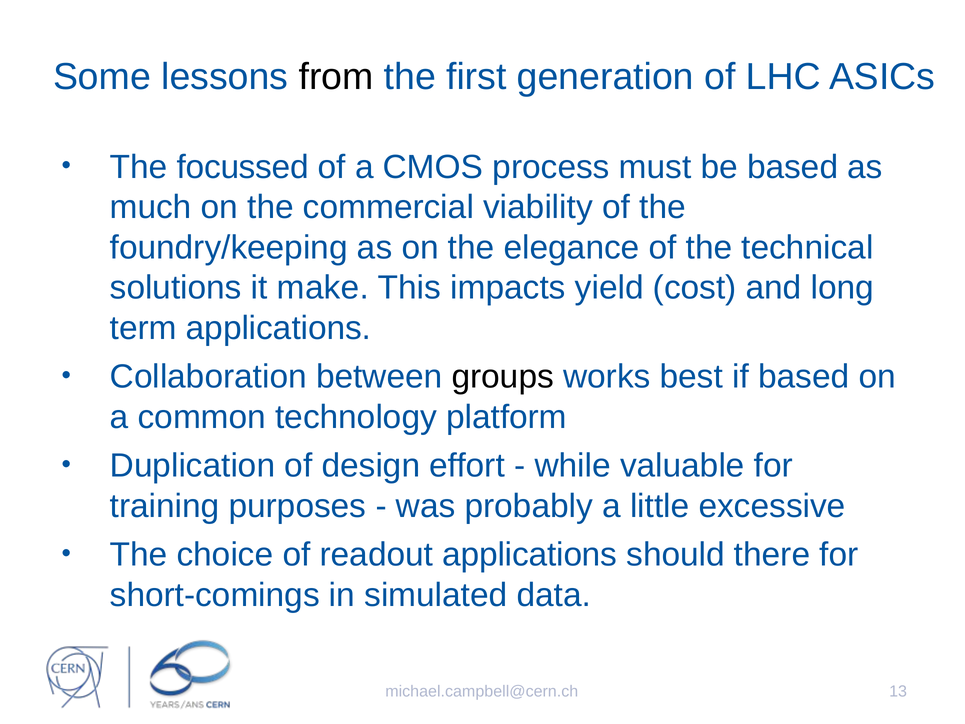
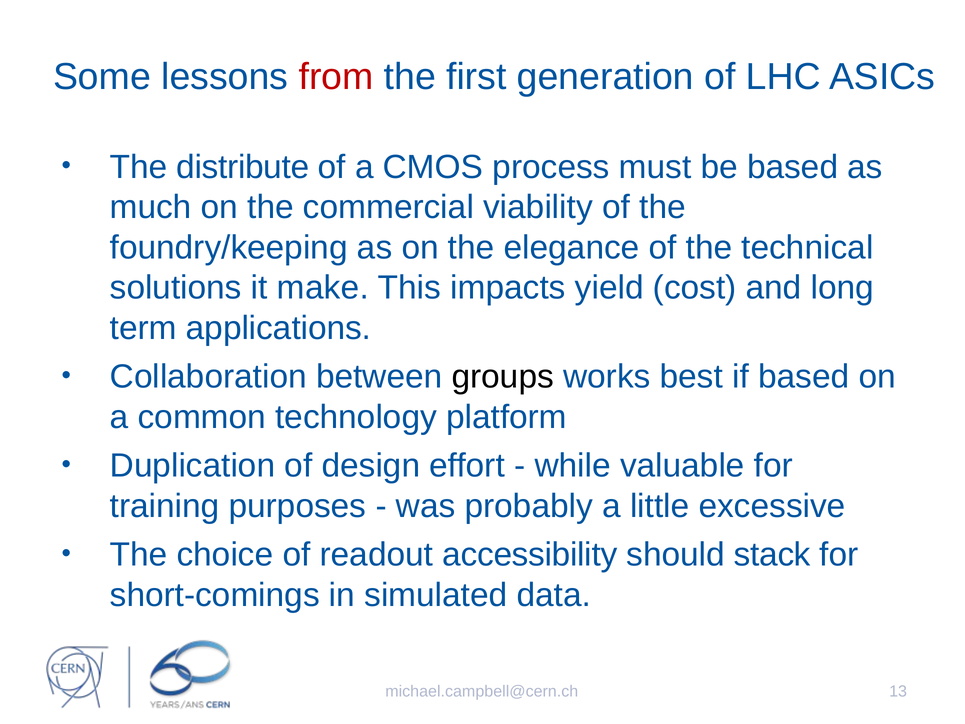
from colour: black -> red
focussed: focussed -> distribute
readout applications: applications -> accessibility
there: there -> stack
